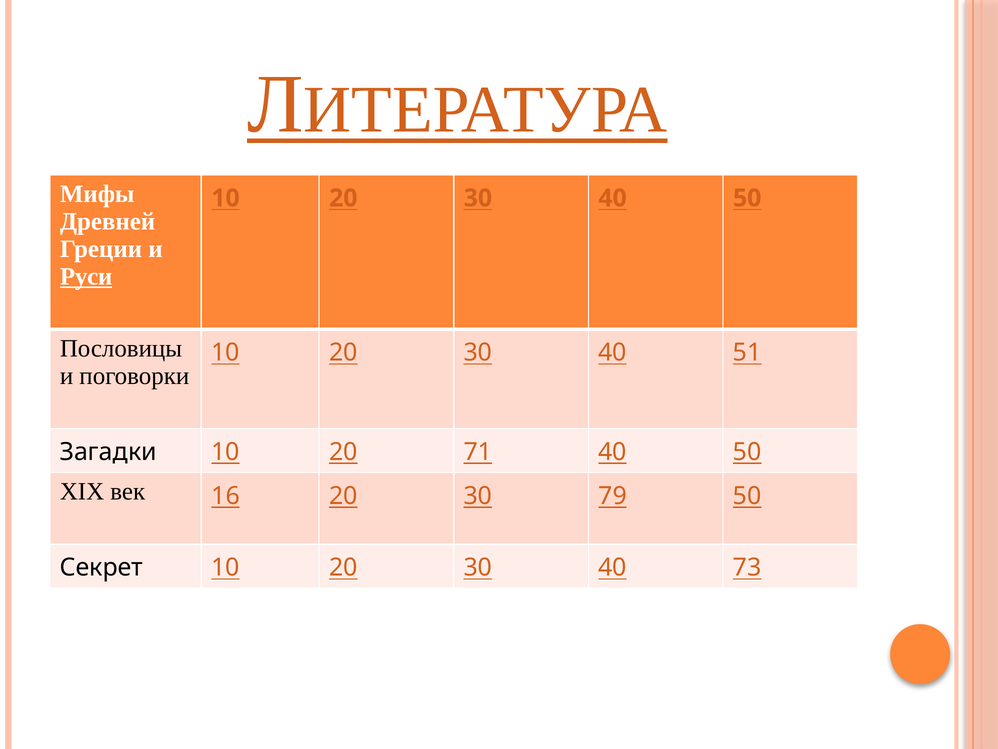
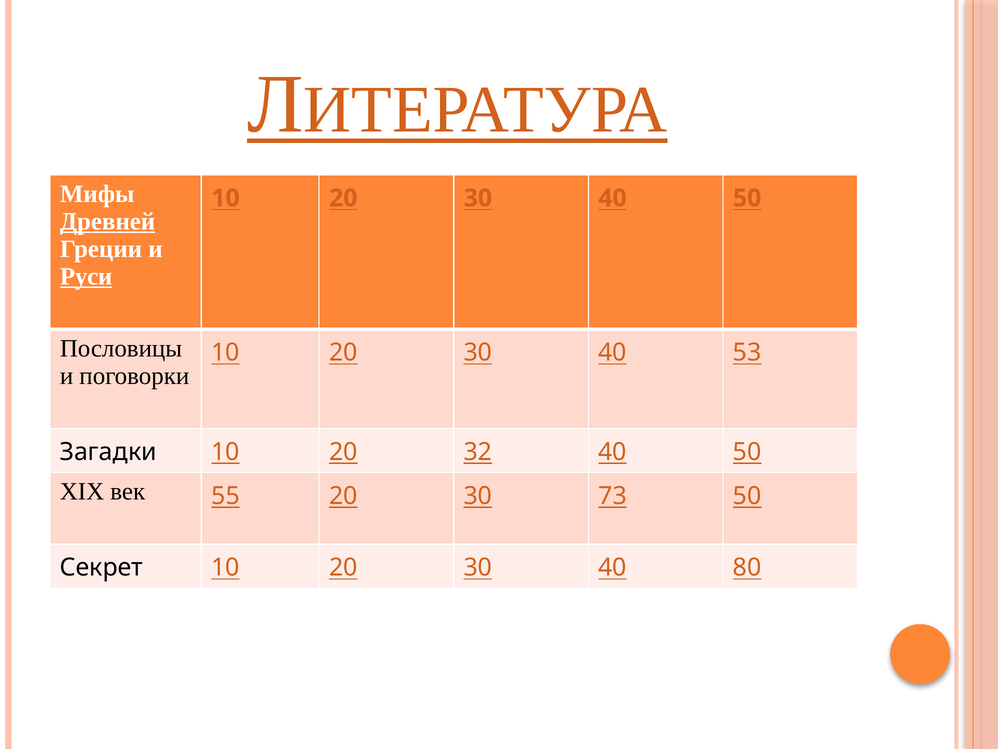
Древней underline: none -> present
51: 51 -> 53
71: 71 -> 32
16: 16 -> 55
79: 79 -> 73
73: 73 -> 80
